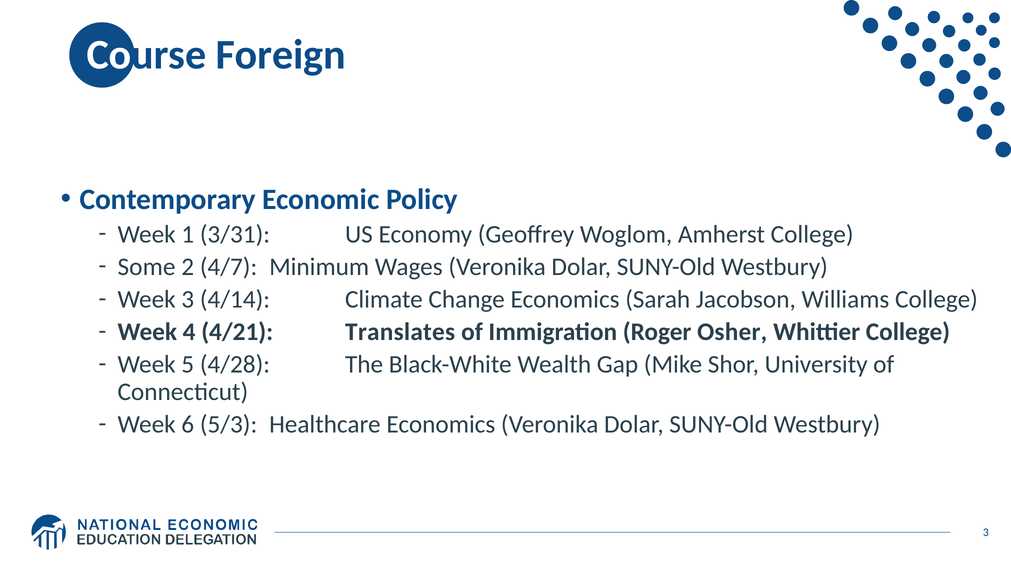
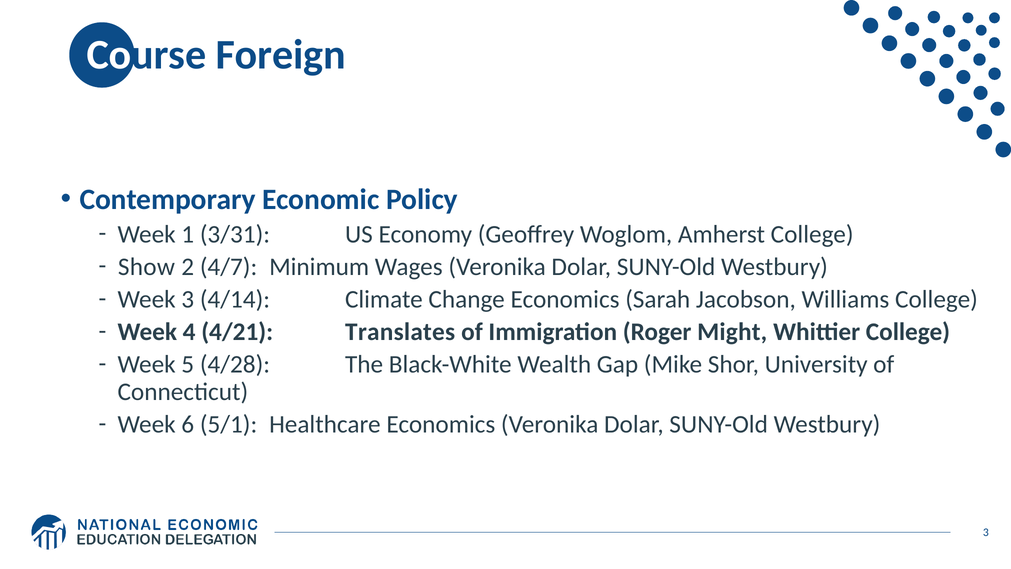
Some: Some -> Show
Osher: Osher -> Might
5/3: 5/3 -> 5/1
